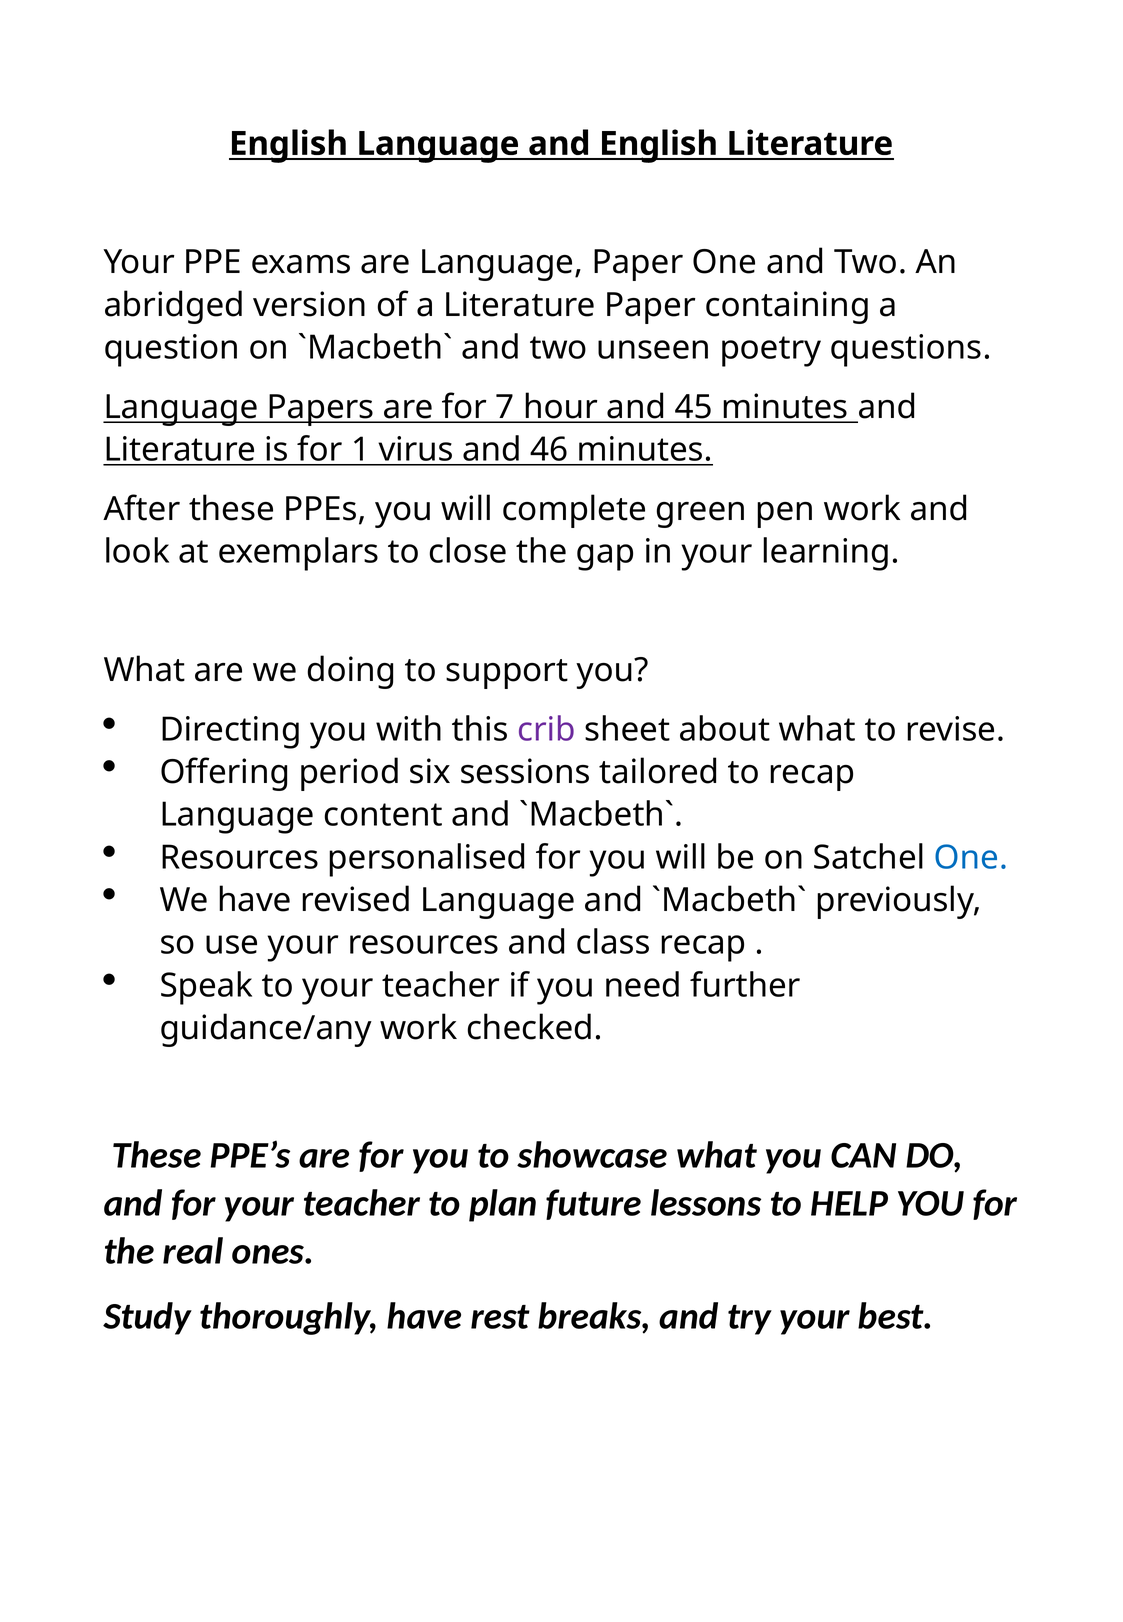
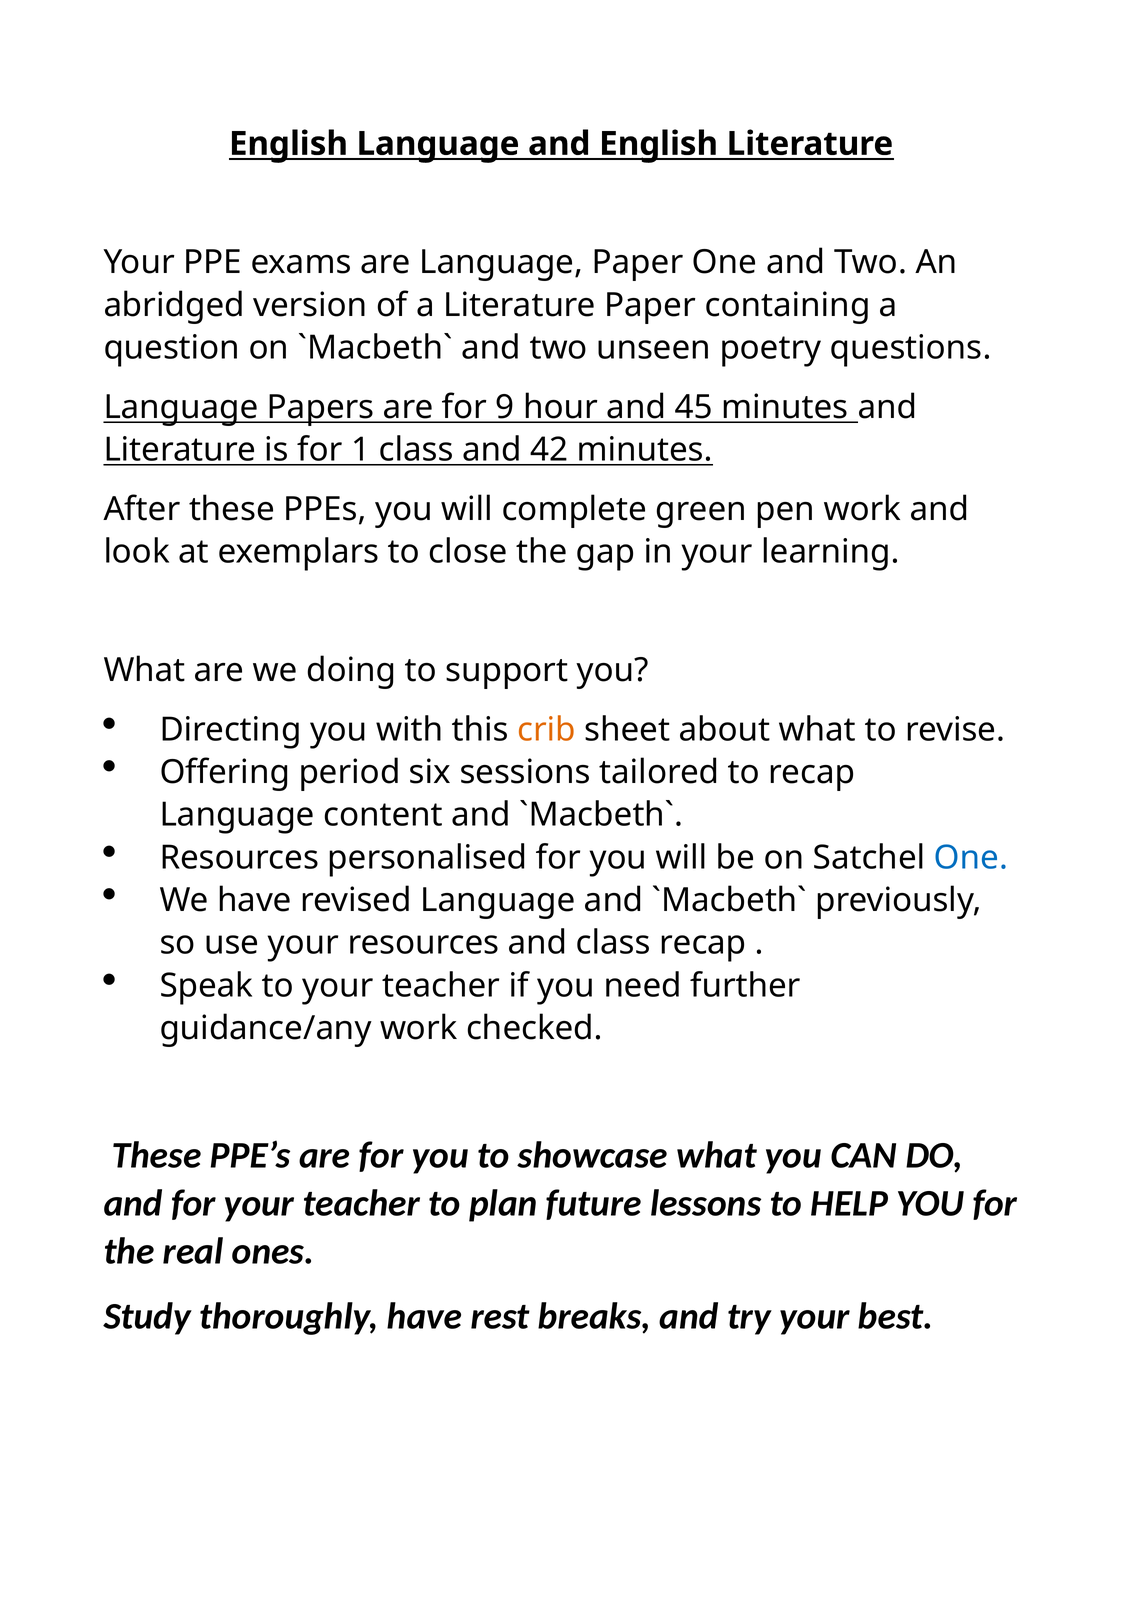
7: 7 -> 9
1 virus: virus -> class
46: 46 -> 42
crib colour: purple -> orange
